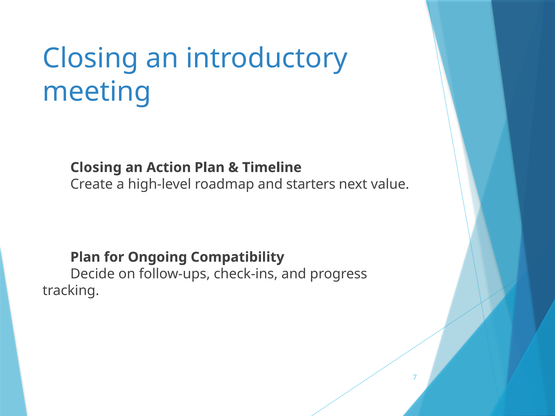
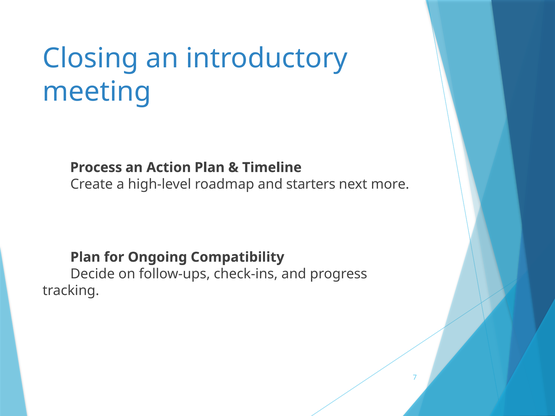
Closing at (96, 168): Closing -> Process
value: value -> more
